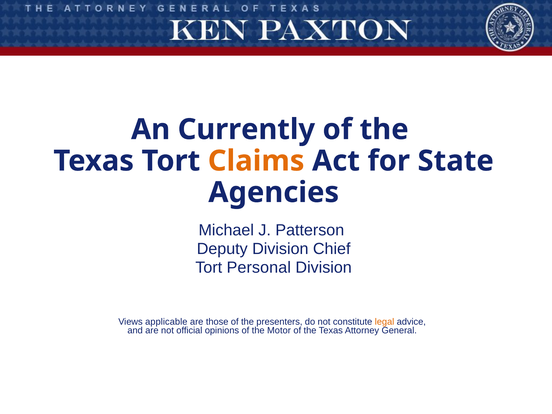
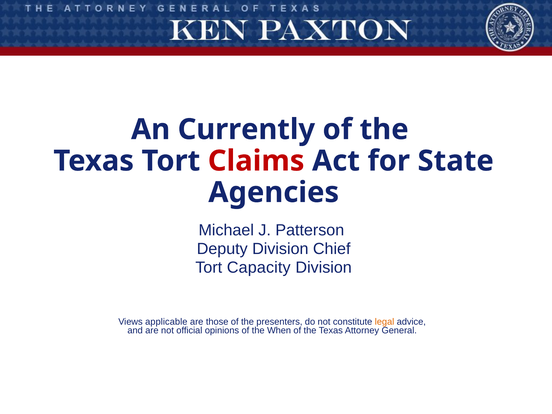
Claims colour: orange -> red
Personal: Personal -> Capacity
Motor: Motor -> When
